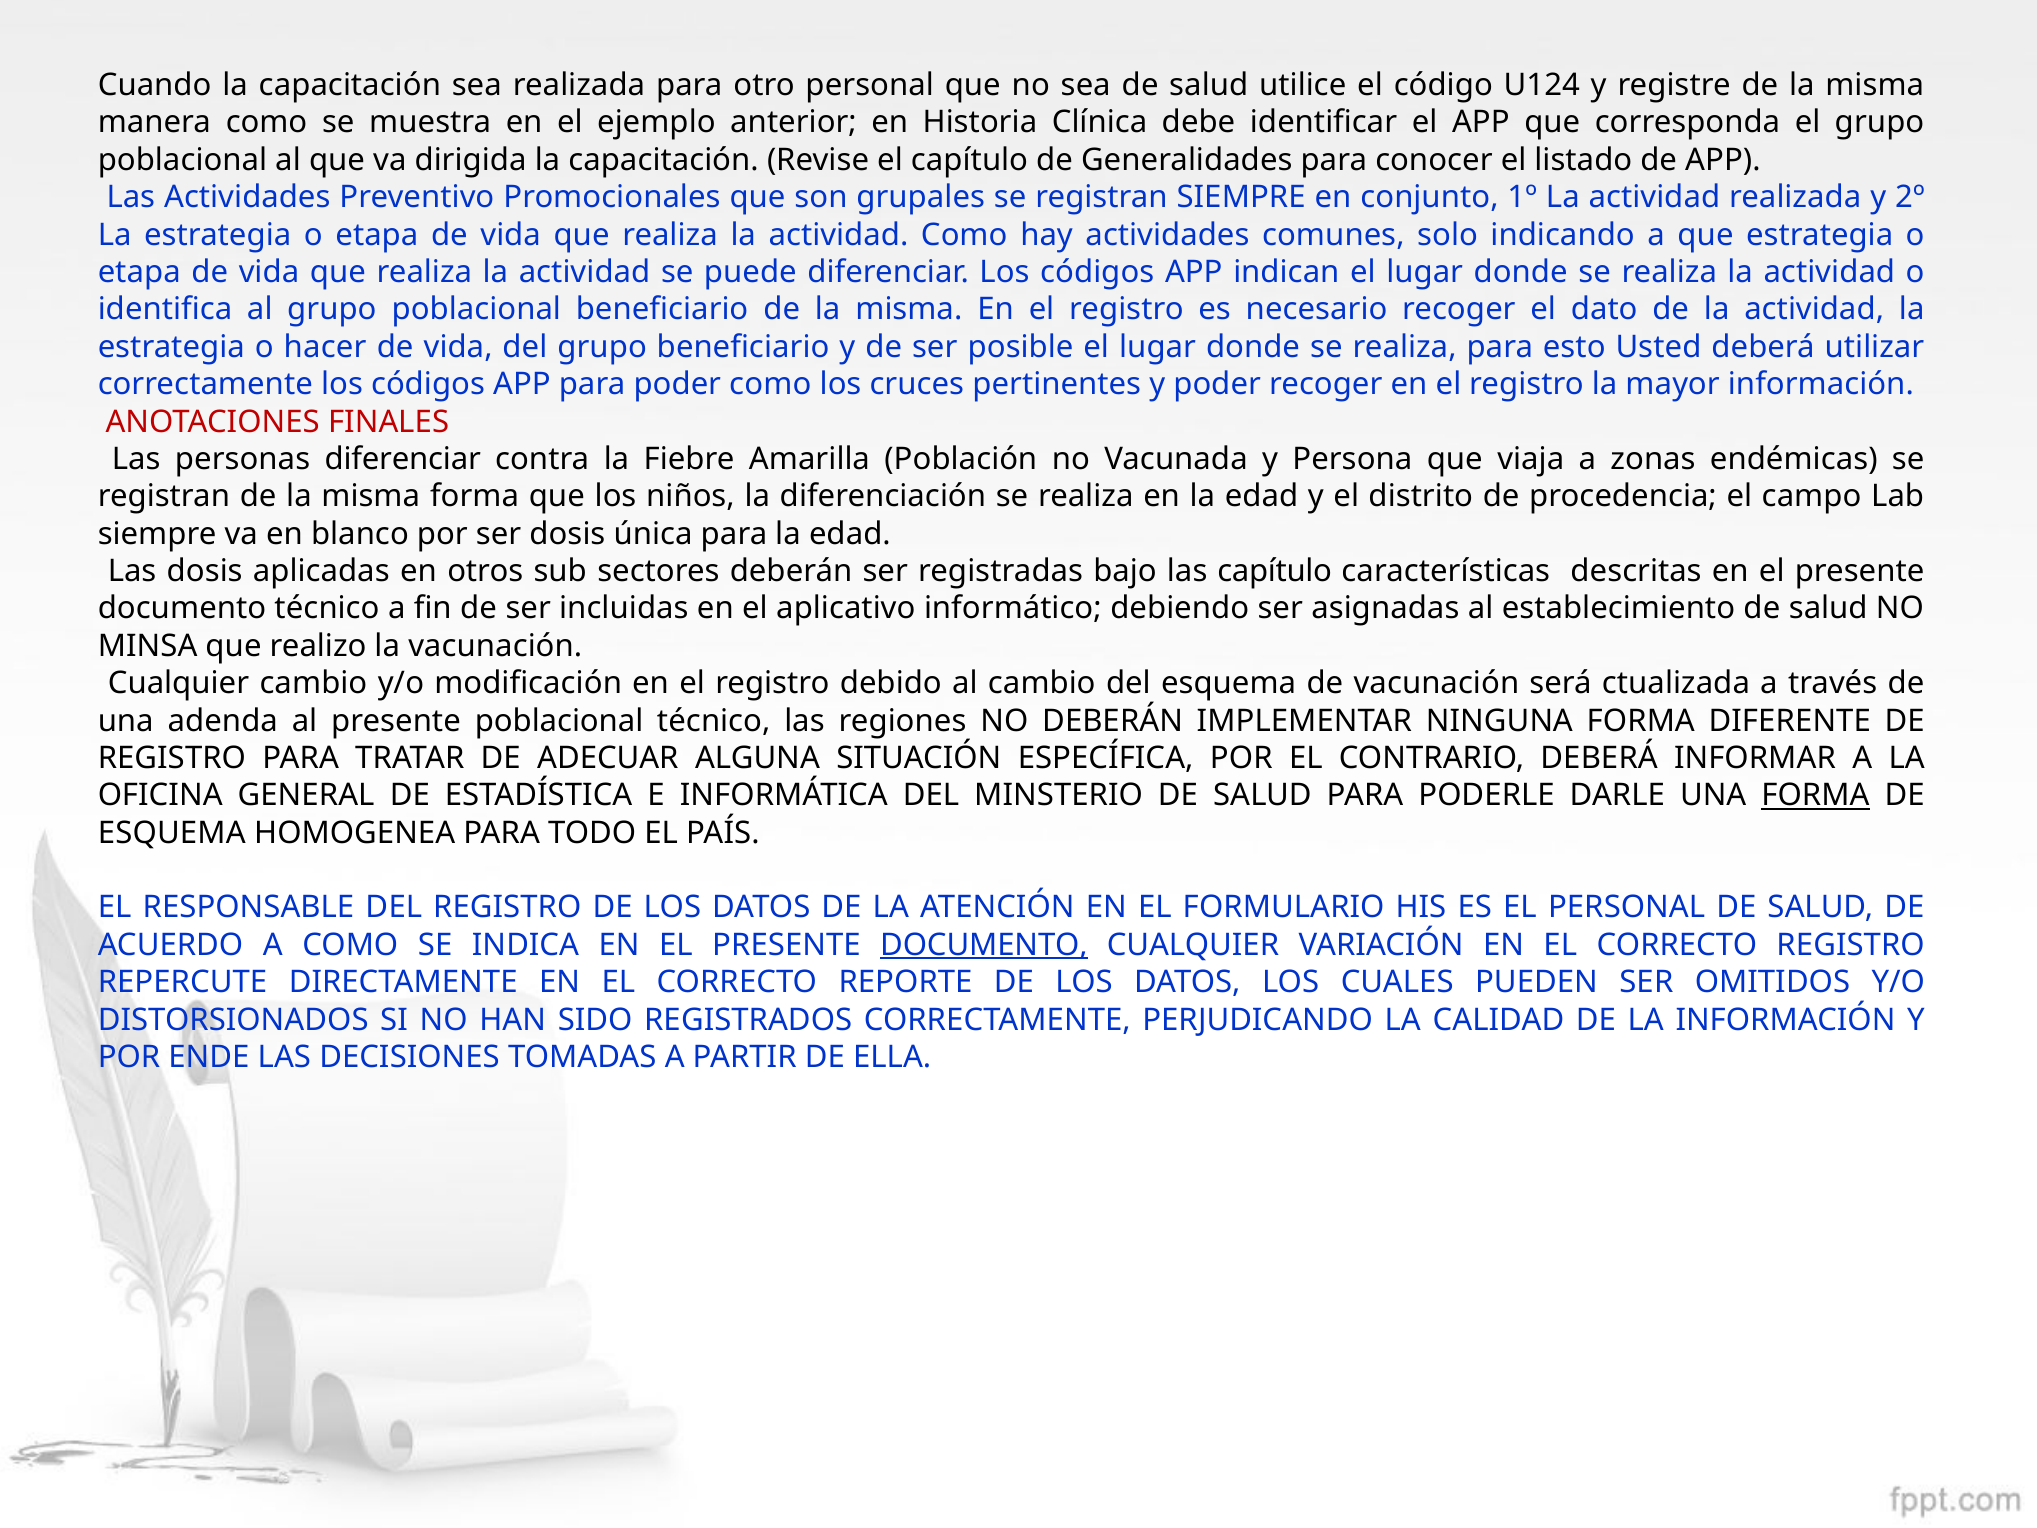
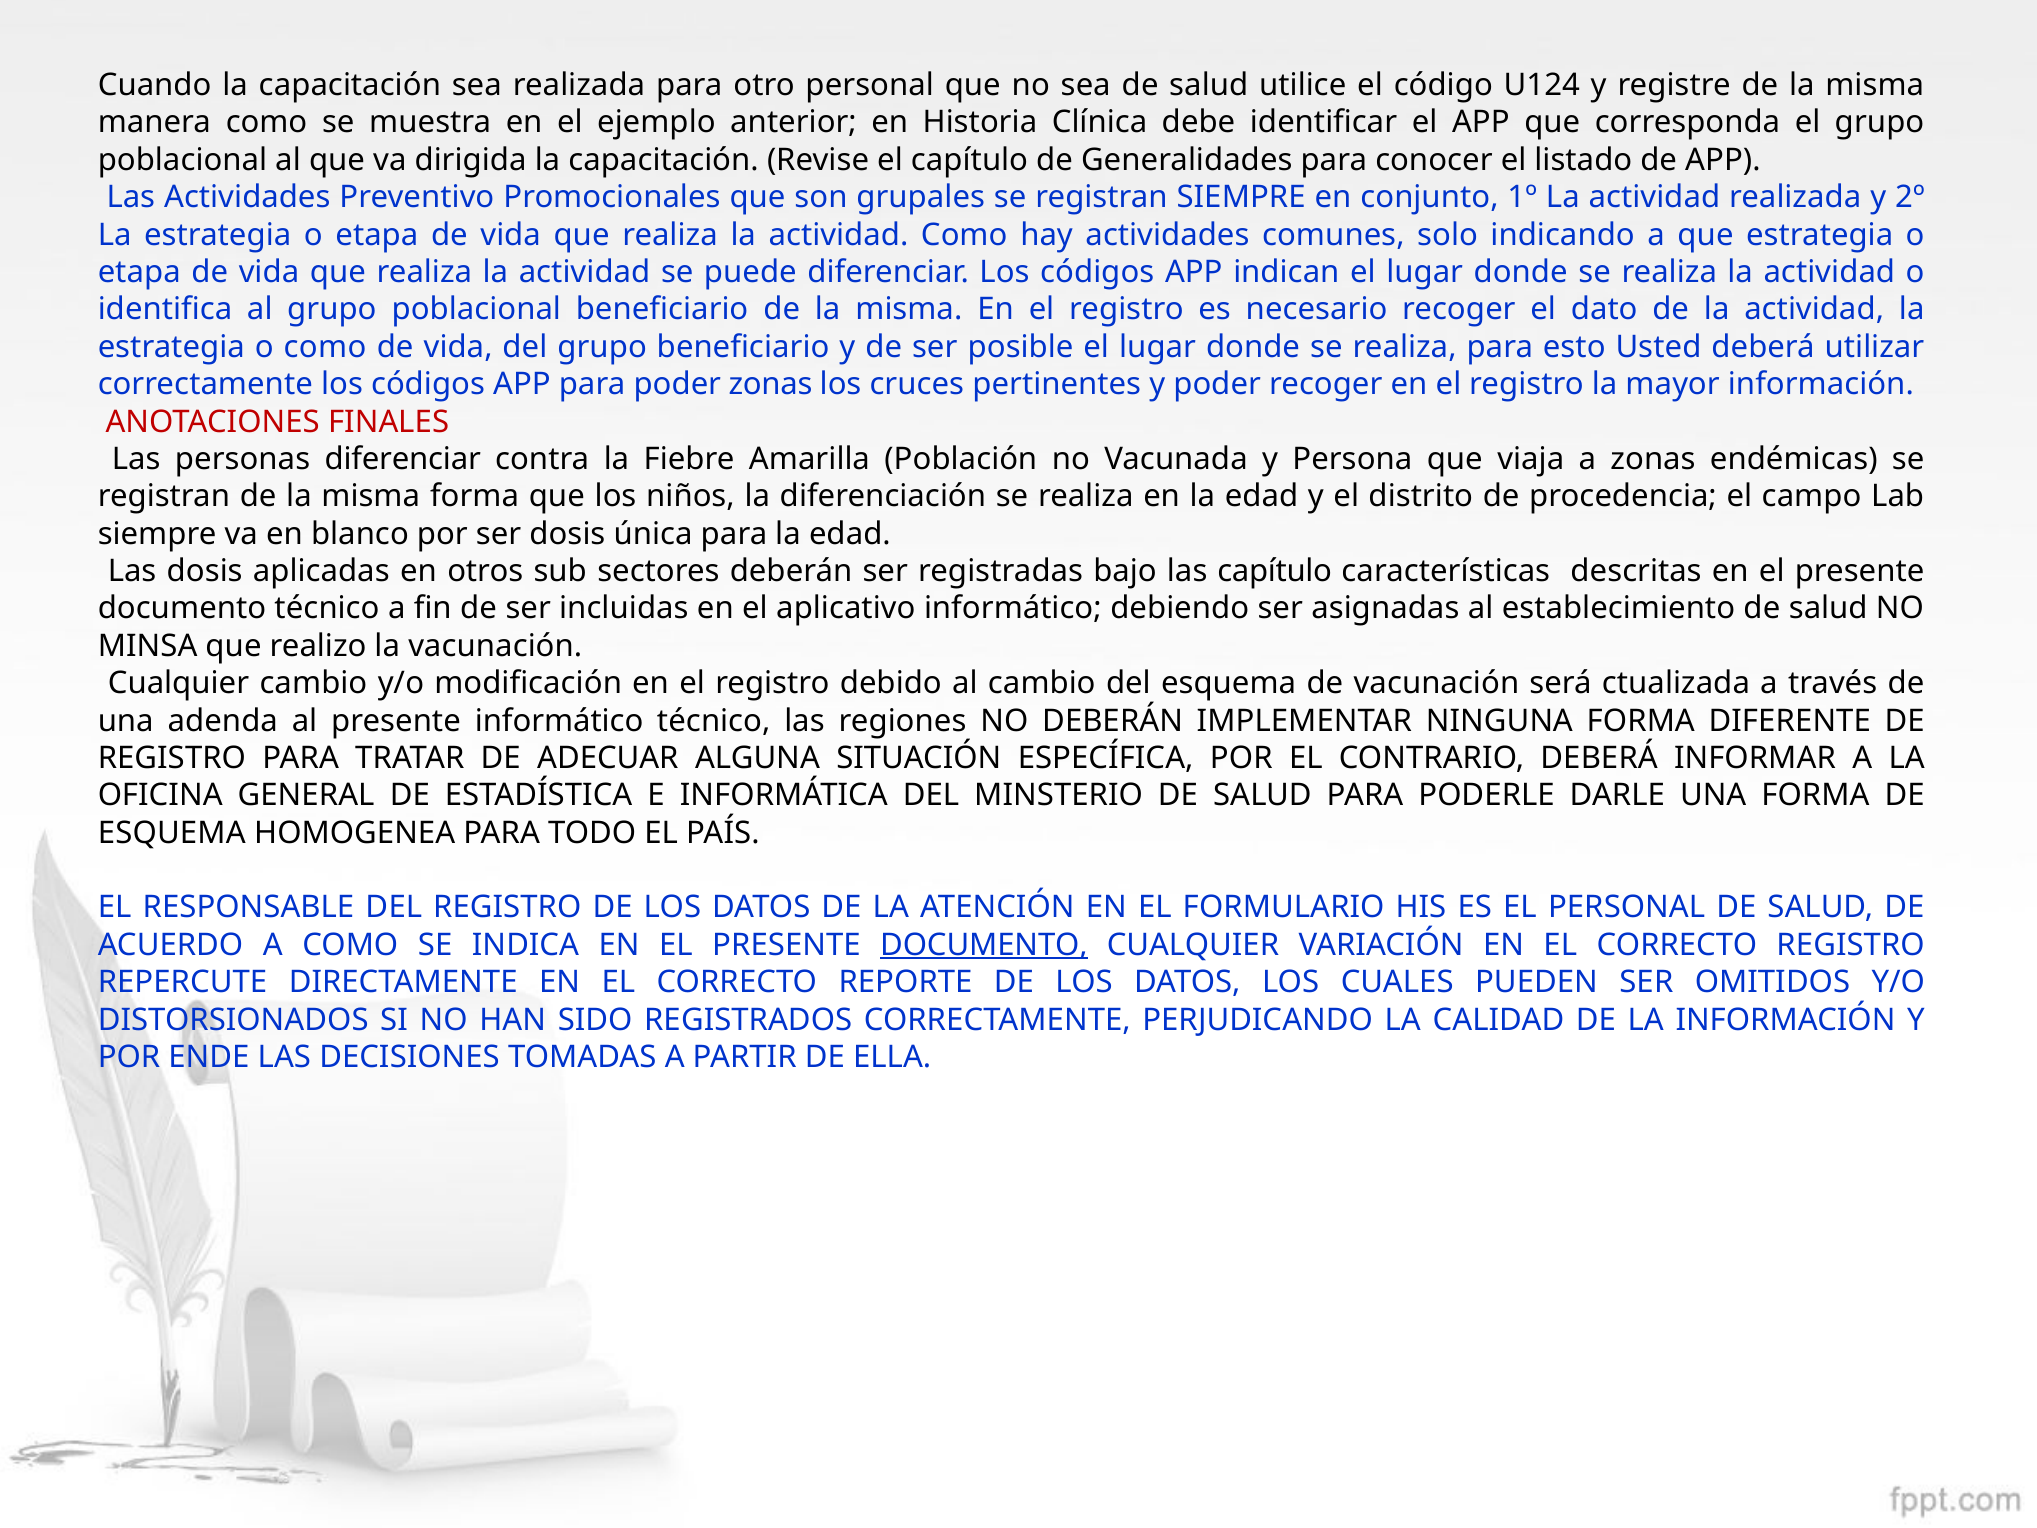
o hacer: hacer -> como
poder como: como -> zonas
presente poblacional: poblacional -> informático
FORMA at (1815, 795) underline: present -> none
